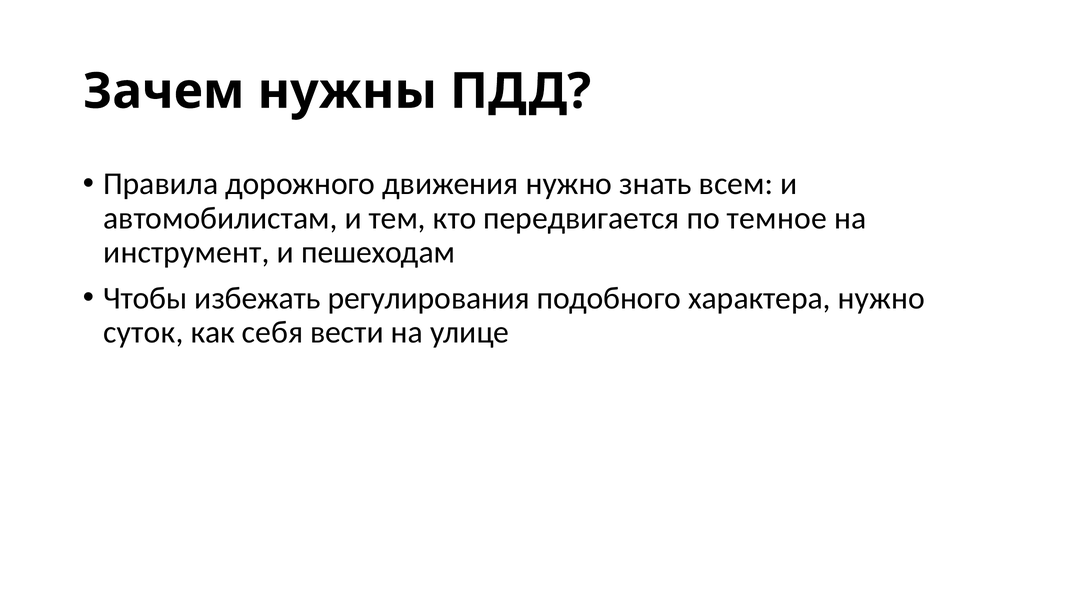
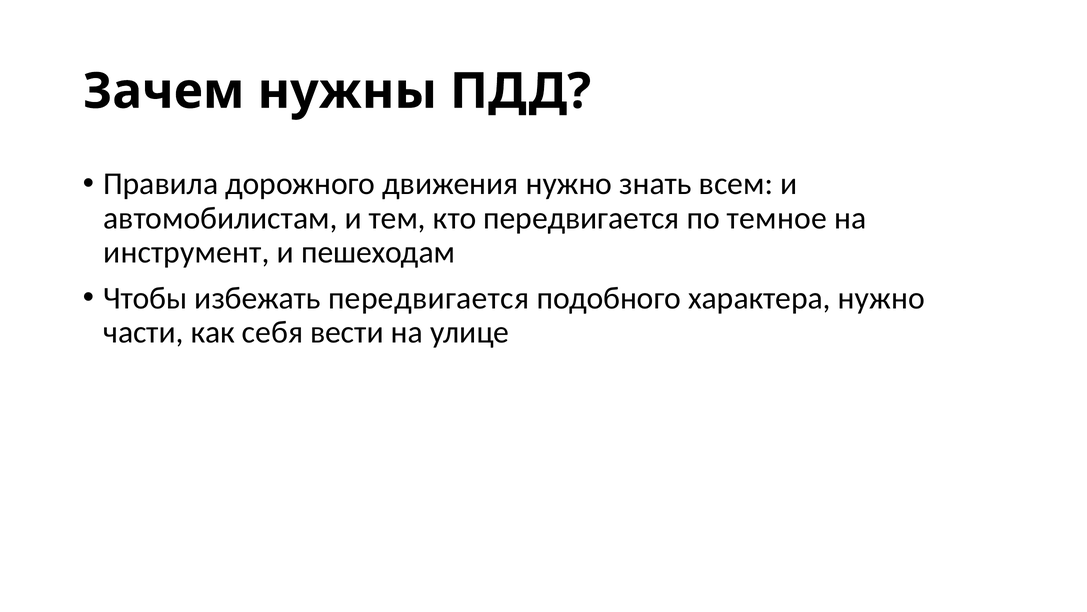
избежать регулирования: регулирования -> передвигается
суток: суток -> части
